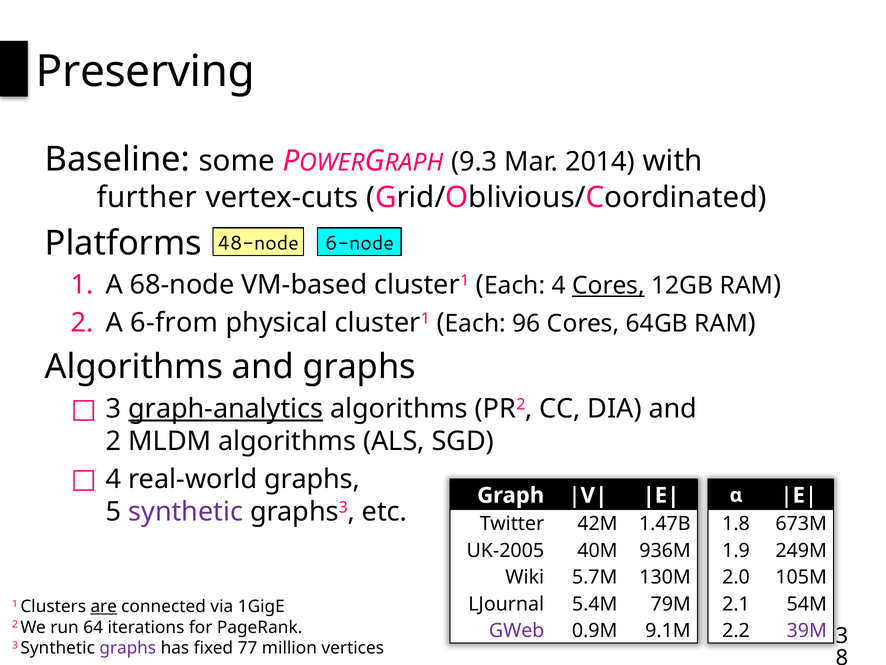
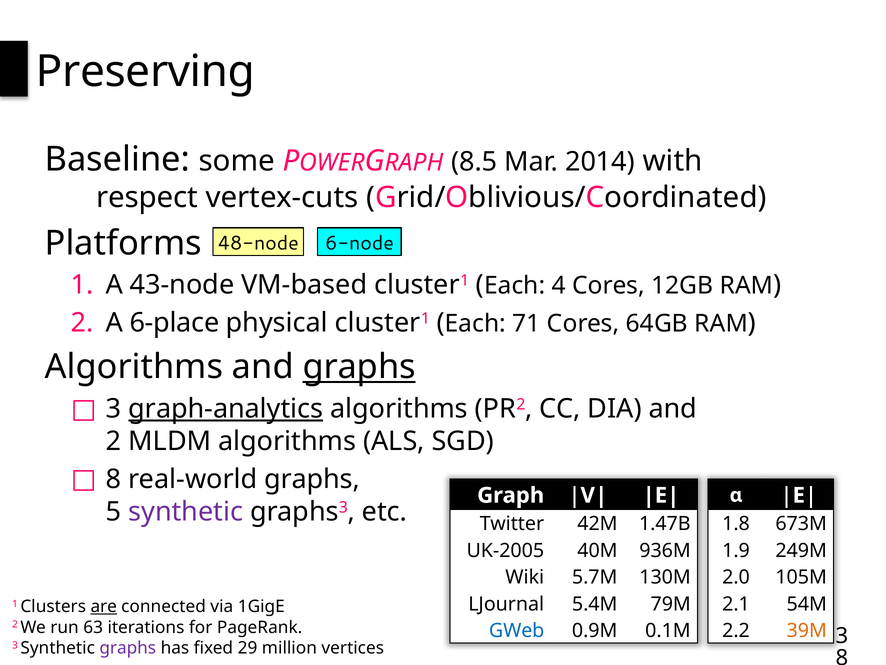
9.3: 9.3 -> 8.5
further: further -> respect
68-node: 68-node -> 43-node
Cores at (608, 286) underline: present -> none
6-from: 6-from -> 6-place
96: 96 -> 71
graphs at (359, 367) underline: none -> present
4 at (114, 479): 4 -> 8
64: 64 -> 63
GWeb colour: purple -> blue
9.1M: 9.1M -> 0.1M
39M colour: purple -> orange
77: 77 -> 29
